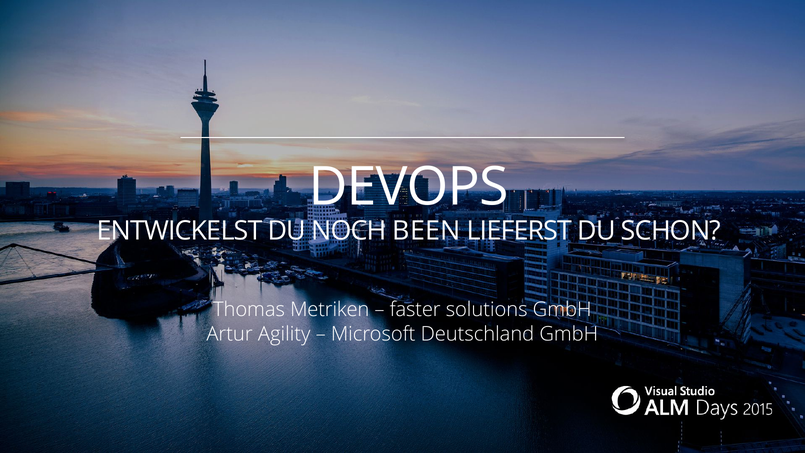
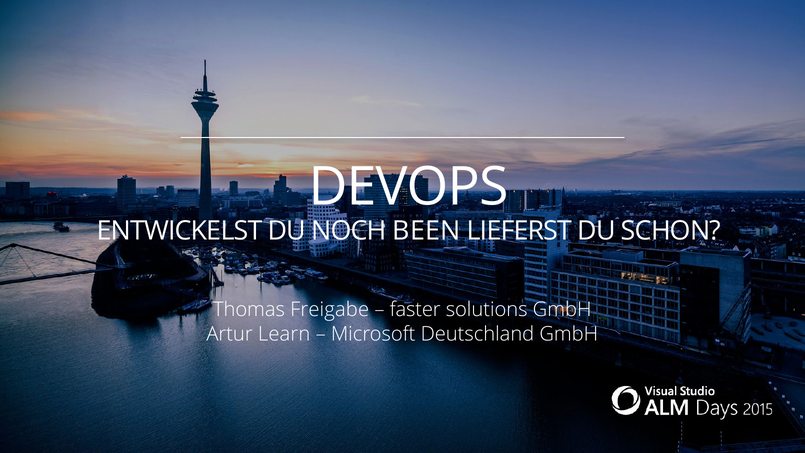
Metriken: Metriken -> Freigabe
Agility: Agility -> Learn
